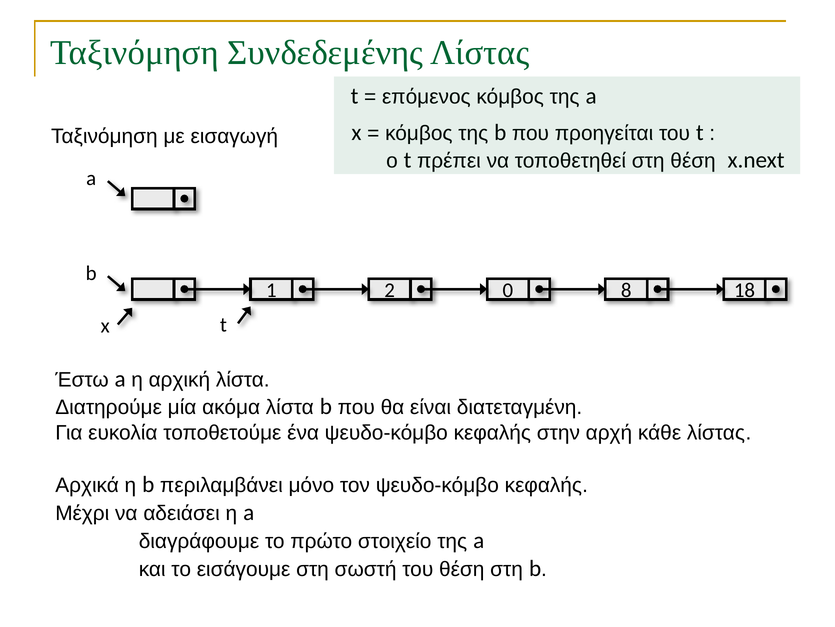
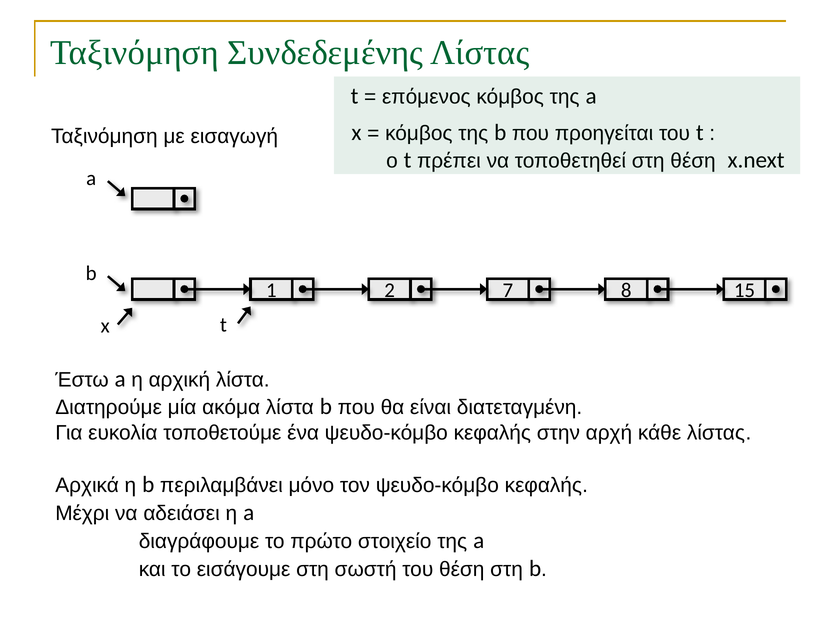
0: 0 -> 7
18: 18 -> 15
